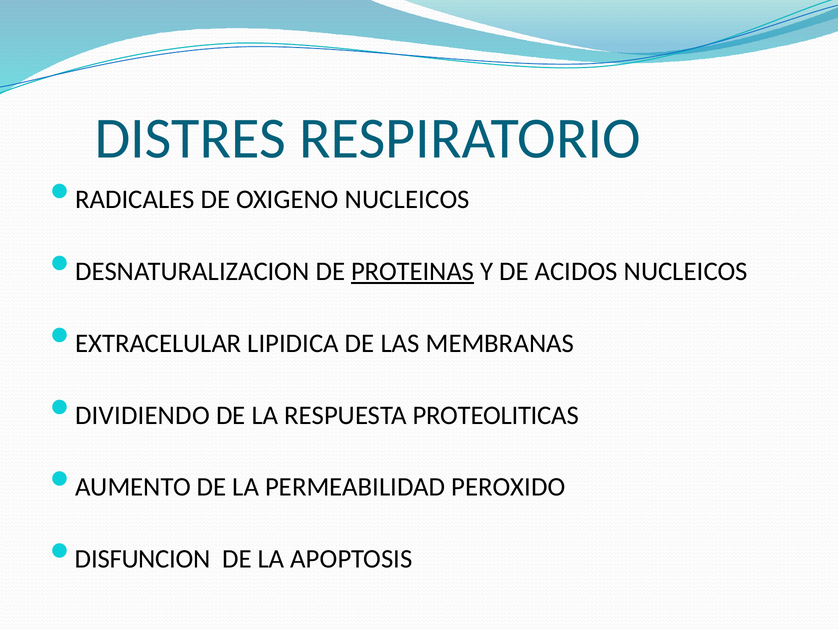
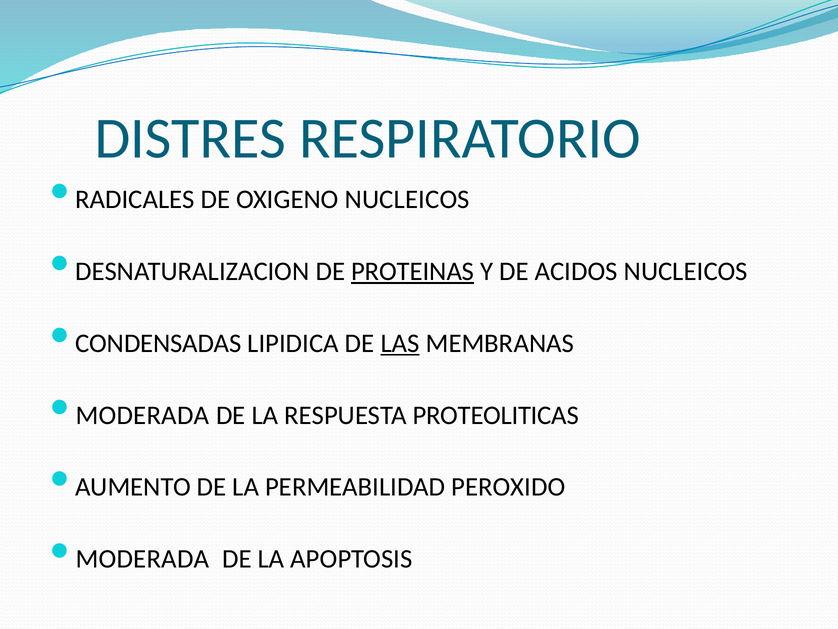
EXTRACELULAR: EXTRACELULAR -> CONDENSADAS
LAS underline: none -> present
DIVIDIENDO at (143, 415): DIVIDIENDO -> MODERADA
DISFUNCION at (143, 559): DISFUNCION -> MODERADA
